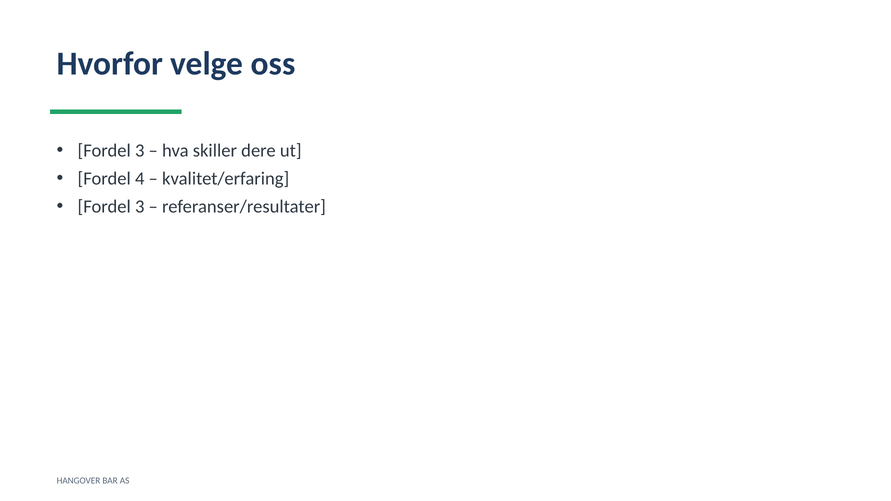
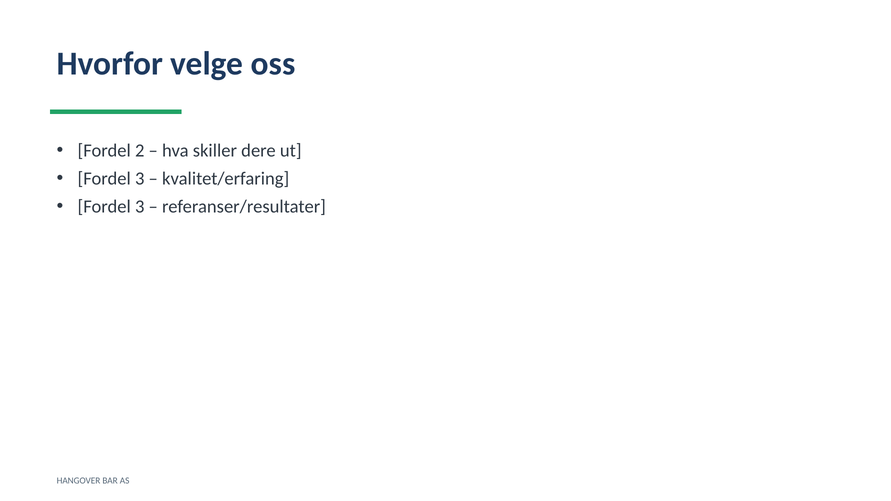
3 at (140, 151): 3 -> 2
4 at (140, 179): 4 -> 3
